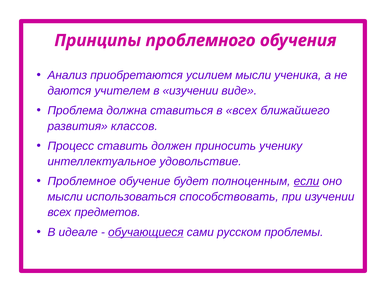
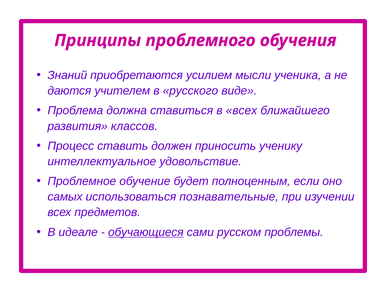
Анализ: Анализ -> Знаний
в изучении: изучении -> русского
если underline: present -> none
мысли at (65, 197): мысли -> самых
способствовать: способствовать -> познавательные
